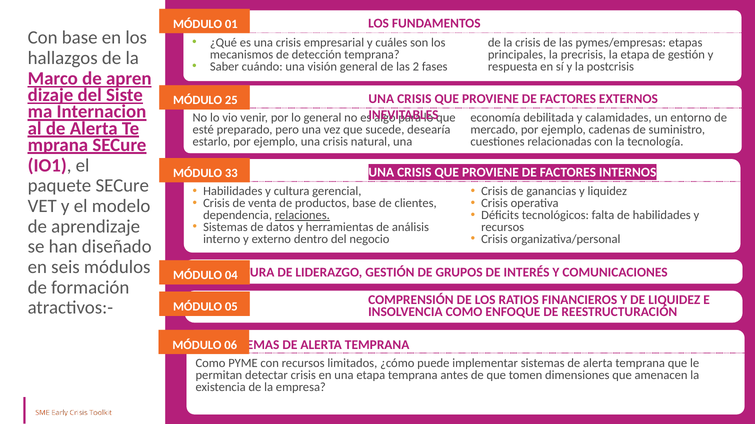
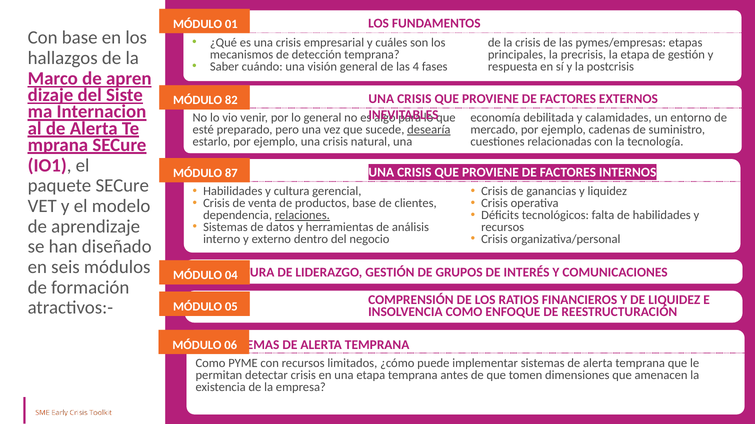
2: 2 -> 4
25: 25 -> 82
desearía underline: none -> present
33: 33 -> 87
